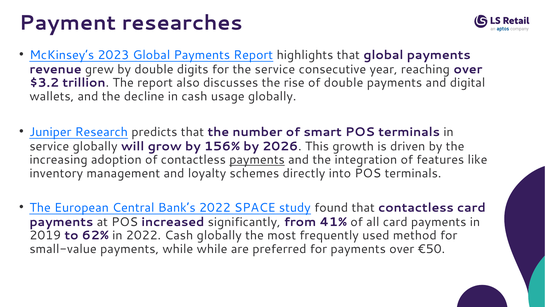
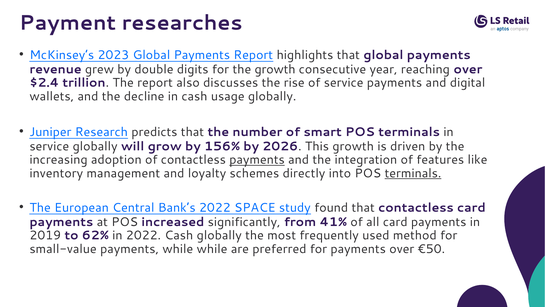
the service: service -> growth
$3.2: $3.2 -> $2.4
of double: double -> service
terminals at (413, 173) underline: none -> present
